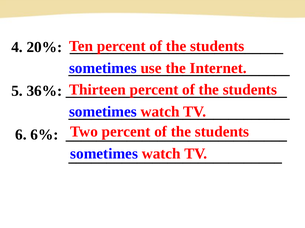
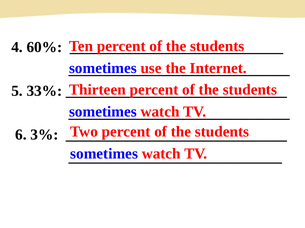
20%: 20% -> 60%
36%: 36% -> 33%
6%: 6% -> 3%
